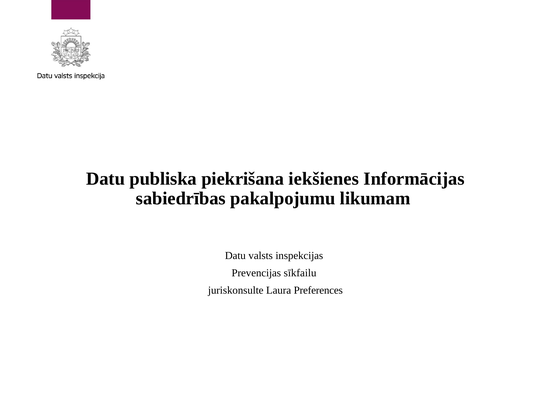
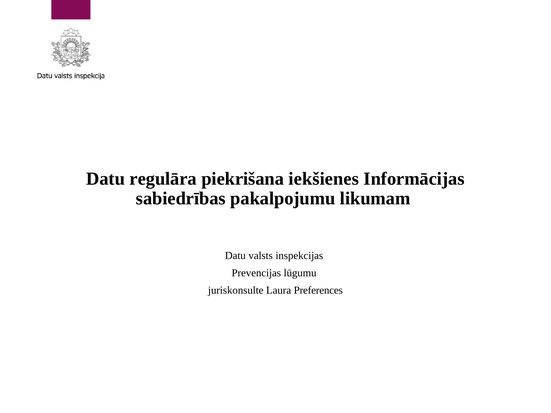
publiska: publiska -> regulāra
sīkfailu: sīkfailu -> lūgumu
